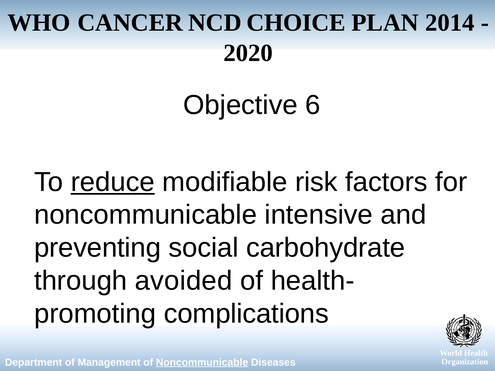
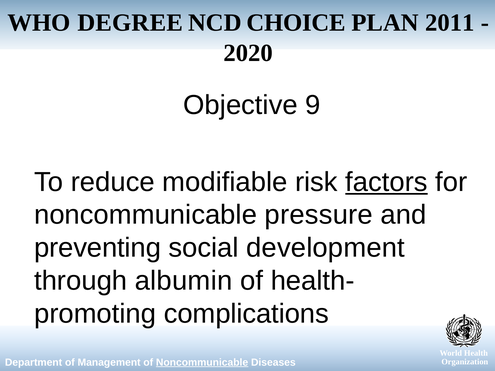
CANCER: CANCER -> DEGREE
2014: 2014 -> 2011
6: 6 -> 9
reduce underline: present -> none
factors underline: none -> present
intensive: intensive -> pressure
carbohydrate: carbohydrate -> development
avoided: avoided -> albumin
